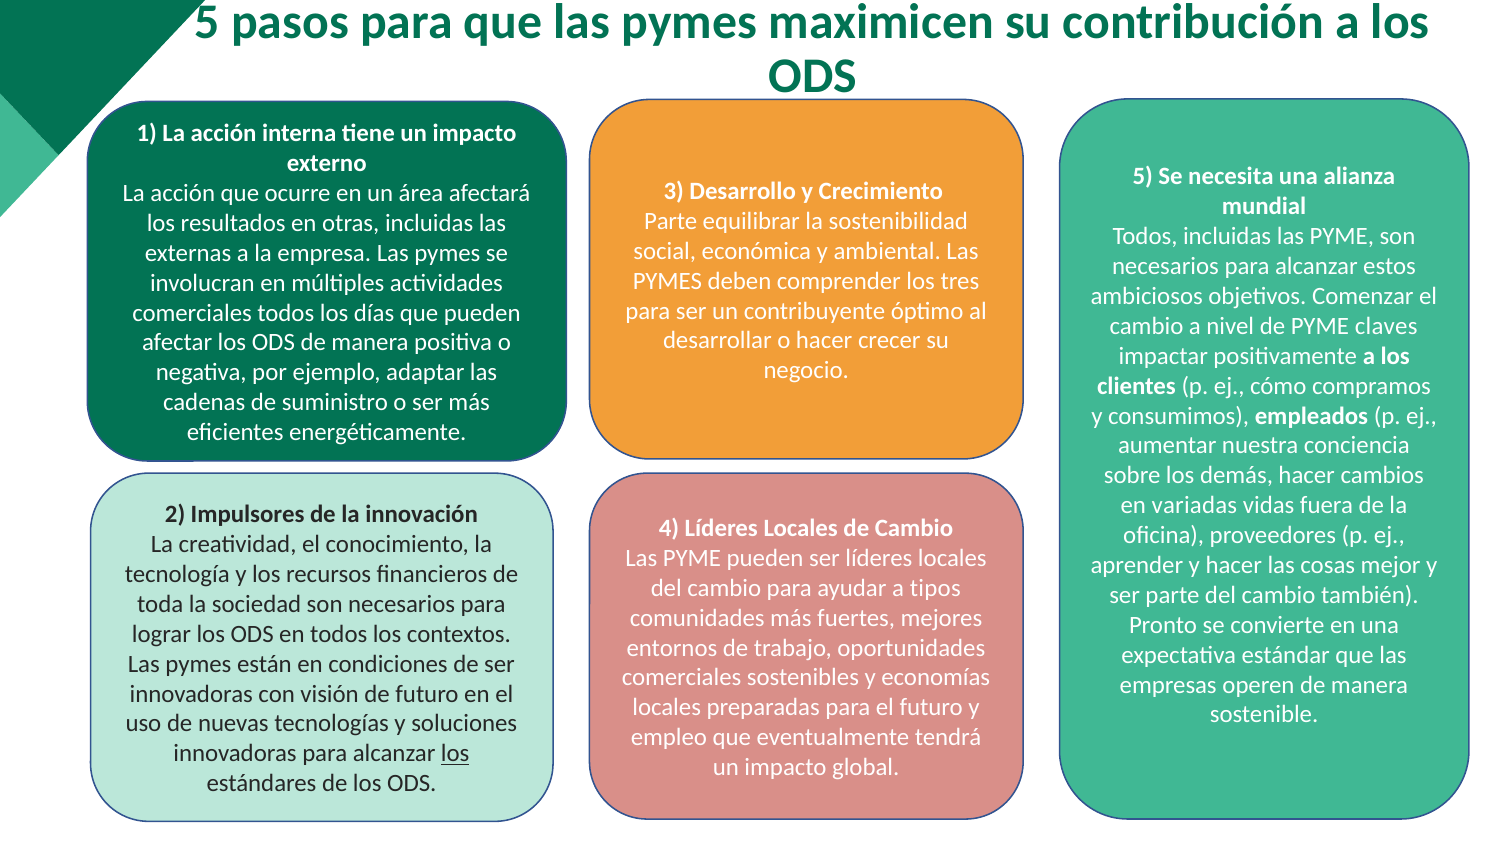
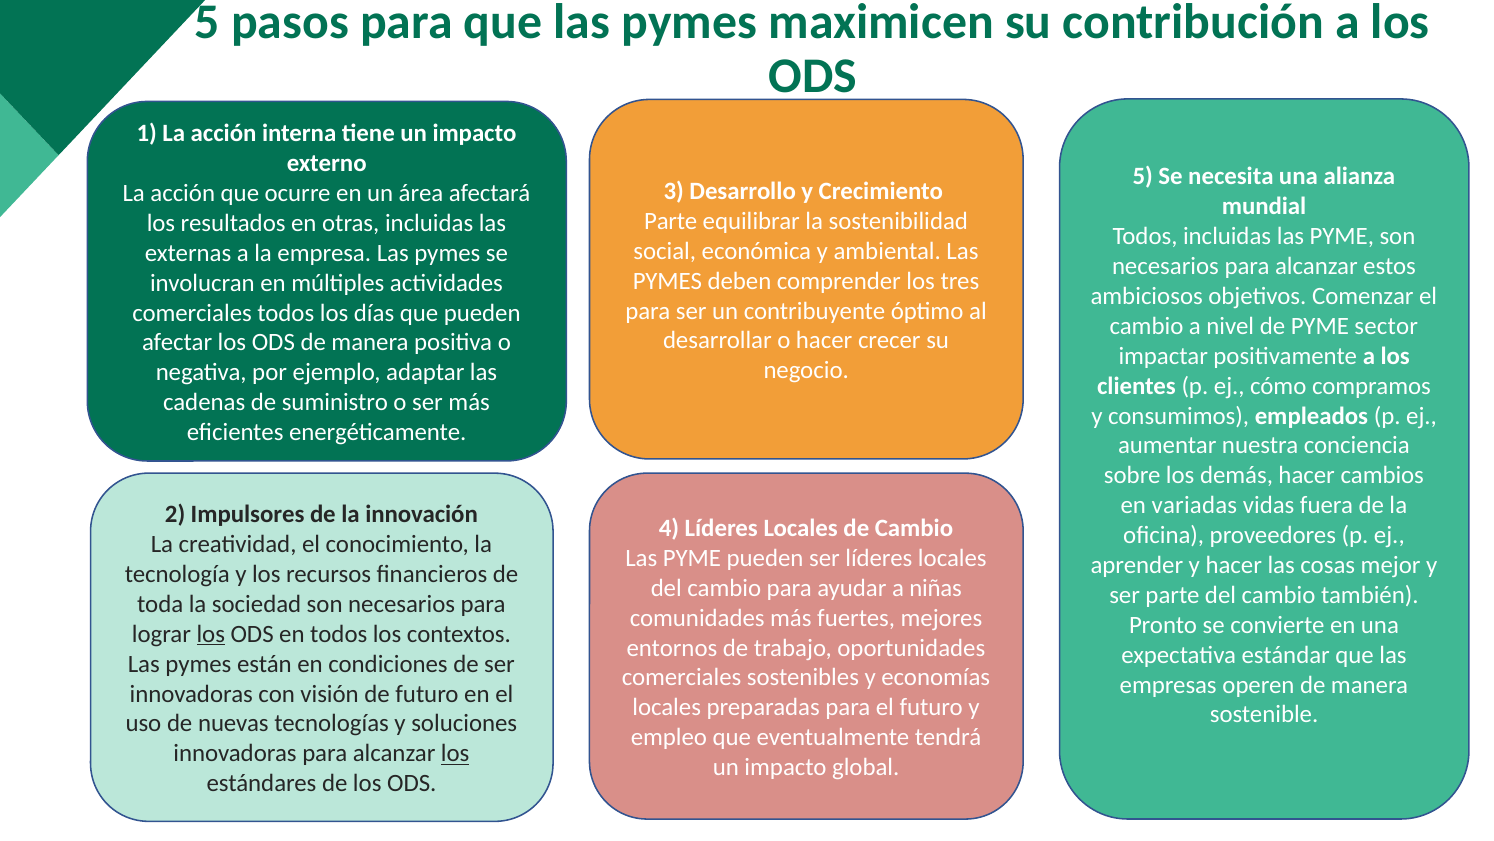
claves: claves -> sector
tipos: tipos -> niñas
los at (211, 634) underline: none -> present
